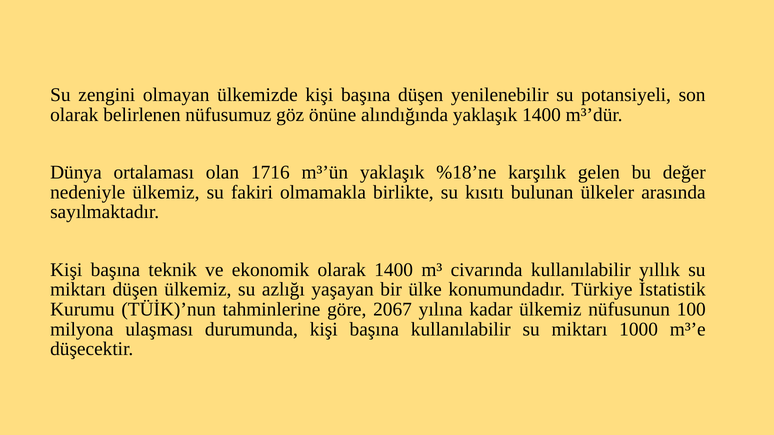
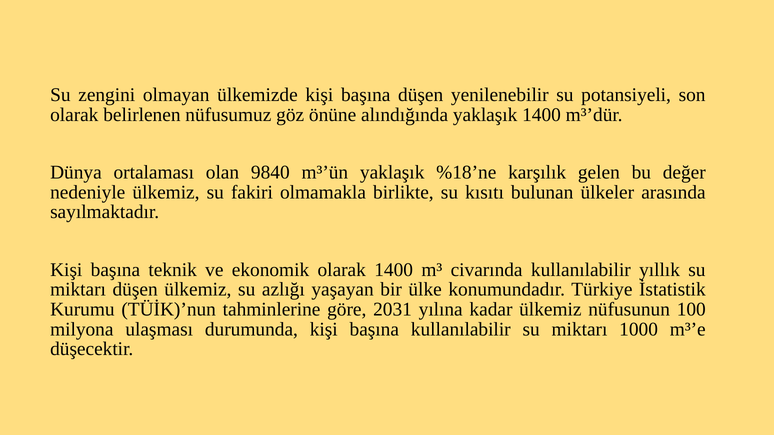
1716: 1716 -> 9840
2067: 2067 -> 2031
